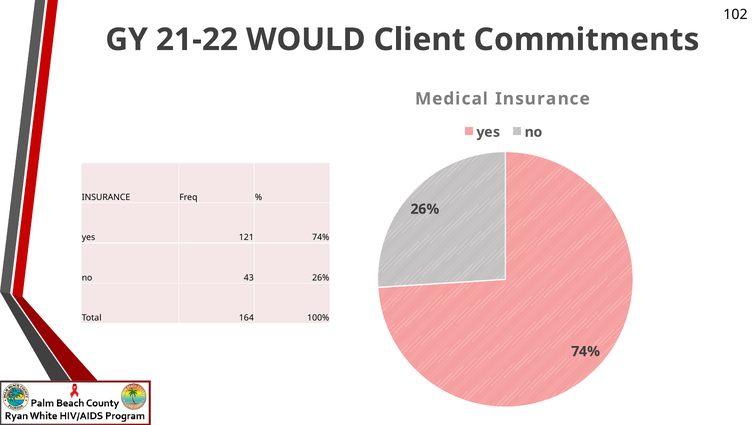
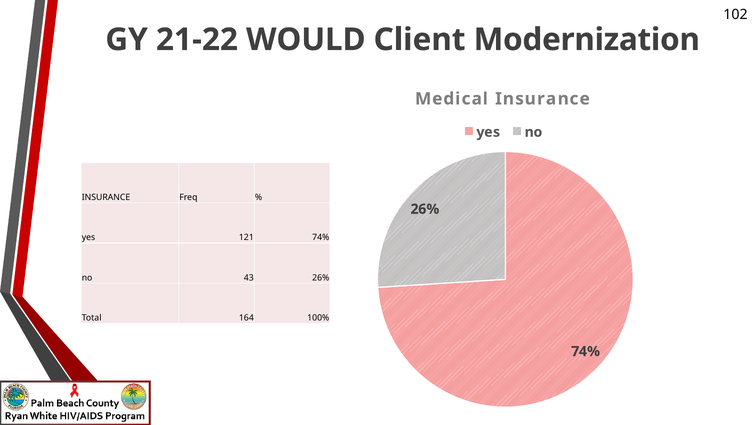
Commitments: Commitments -> Modernization
